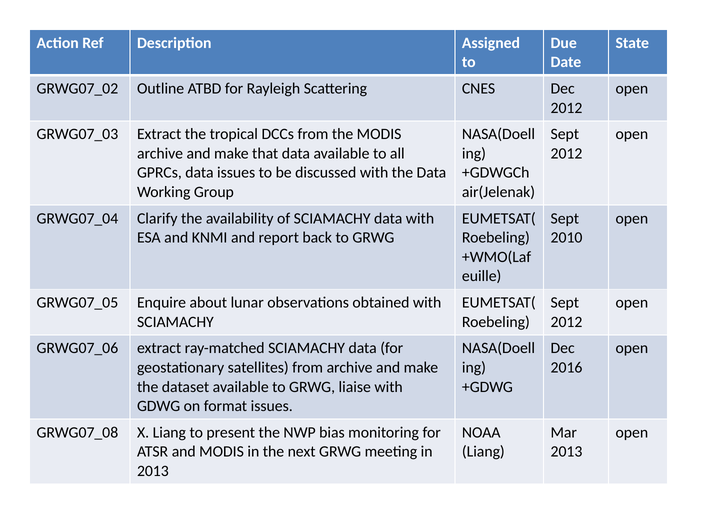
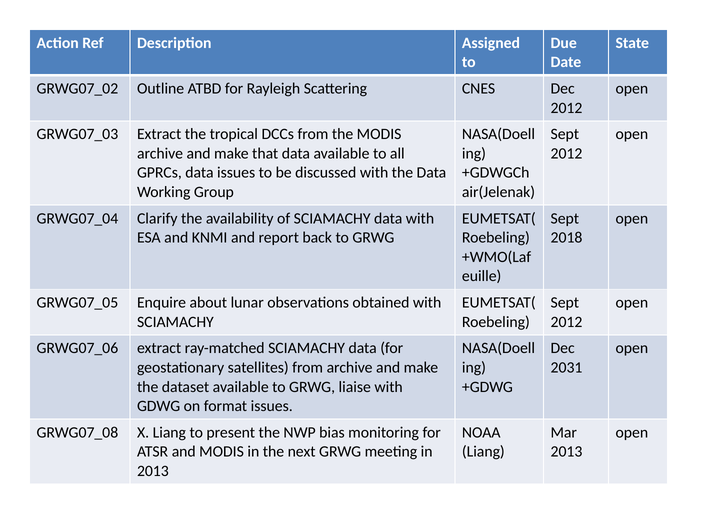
2010: 2010 -> 2018
2016: 2016 -> 2031
